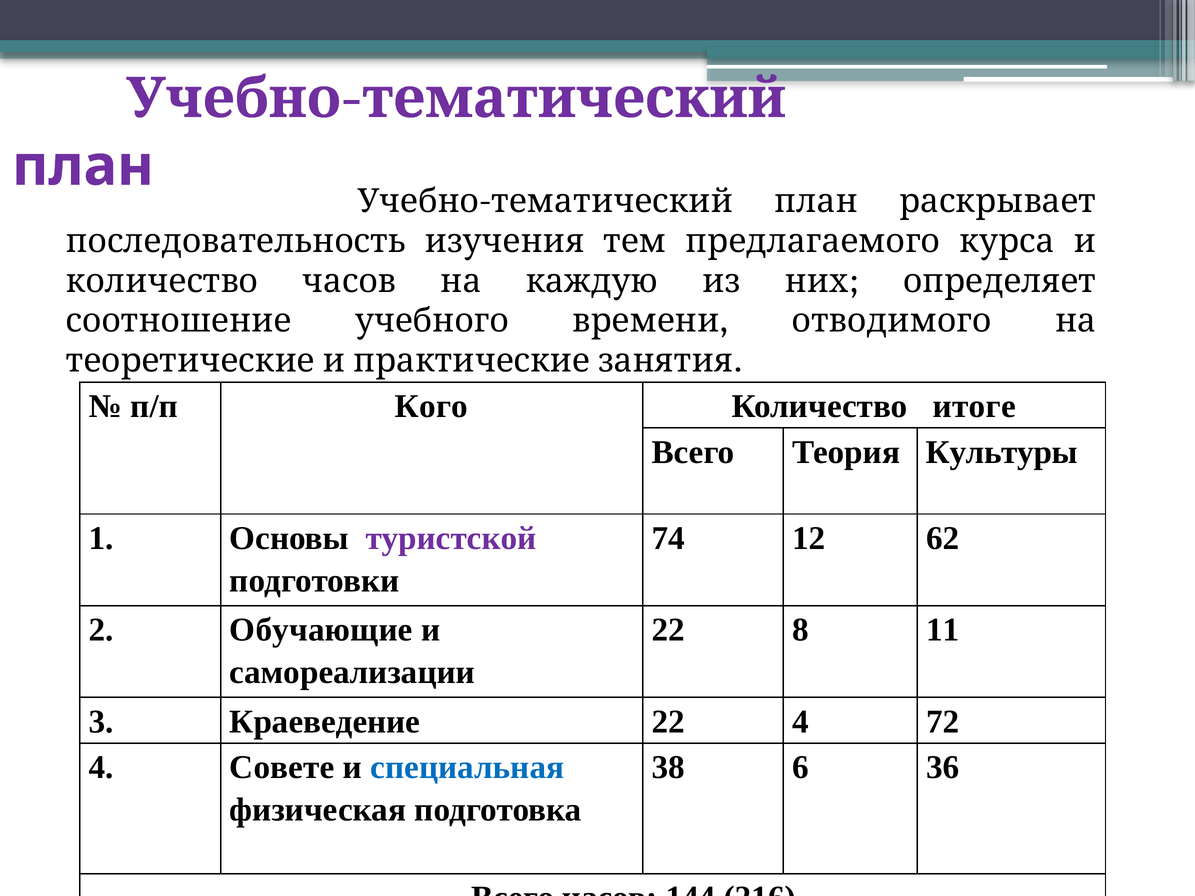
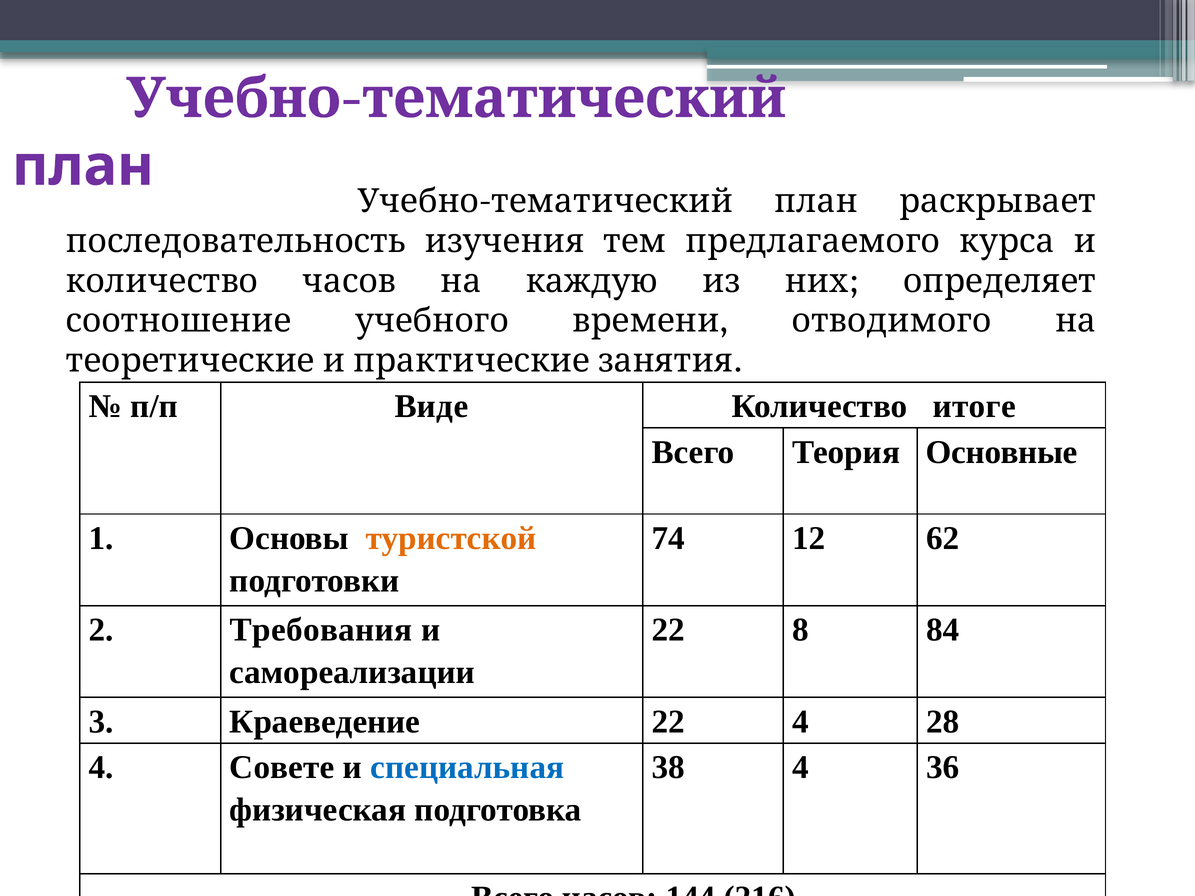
Кого: Кого -> Виде
Культуры: Культуры -> Основные
туристской colour: purple -> orange
Обучающие: Обучающие -> Требования
11: 11 -> 84
72: 72 -> 28
38 6: 6 -> 4
